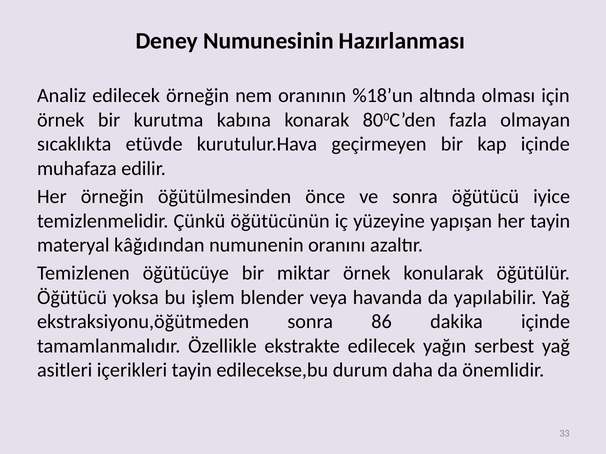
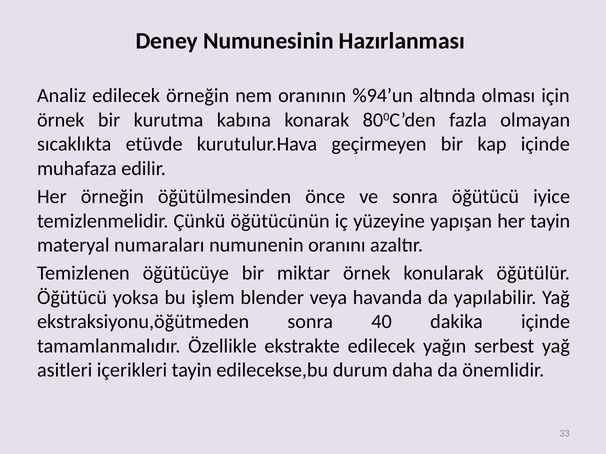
%18’un: %18’un -> %94’un
kâğıdından: kâğıdından -> numaraları
86: 86 -> 40
